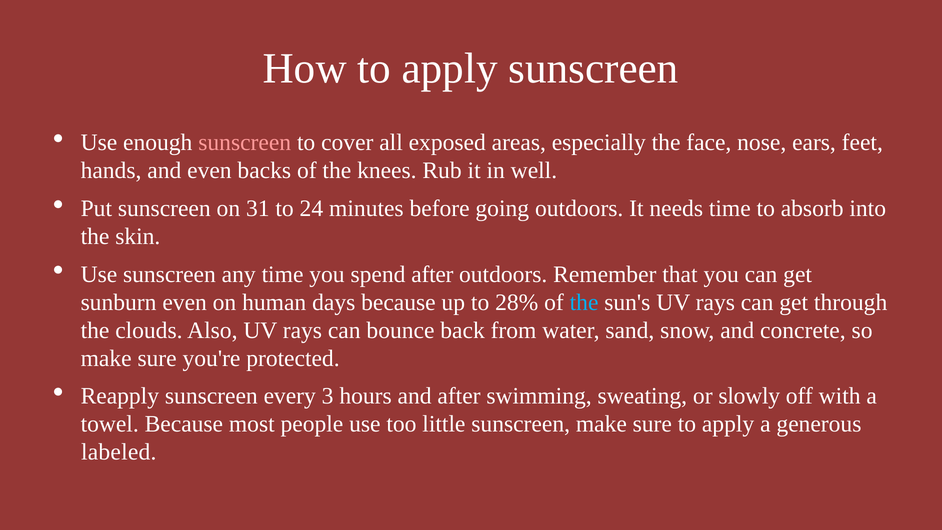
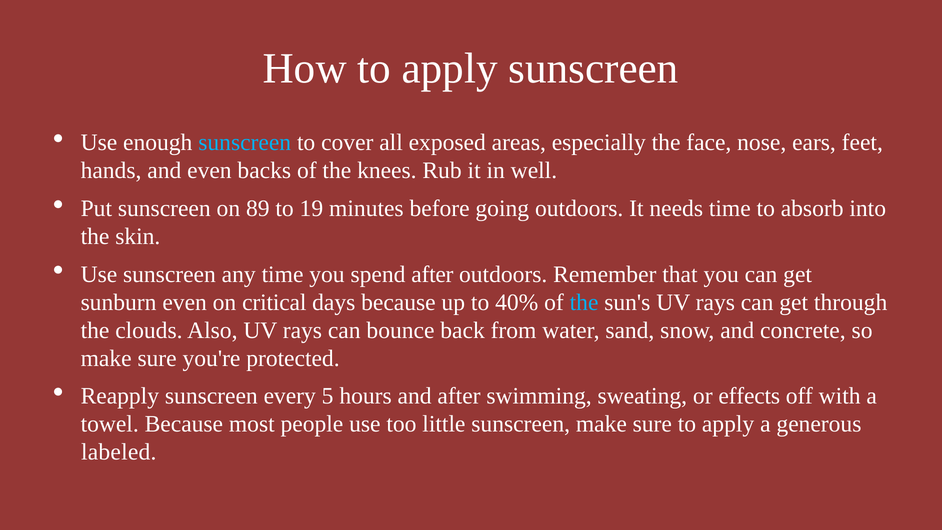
sunscreen at (245, 143) colour: pink -> light blue
31: 31 -> 89
24: 24 -> 19
human: human -> critical
28%: 28% -> 40%
3: 3 -> 5
slowly: slowly -> effects
